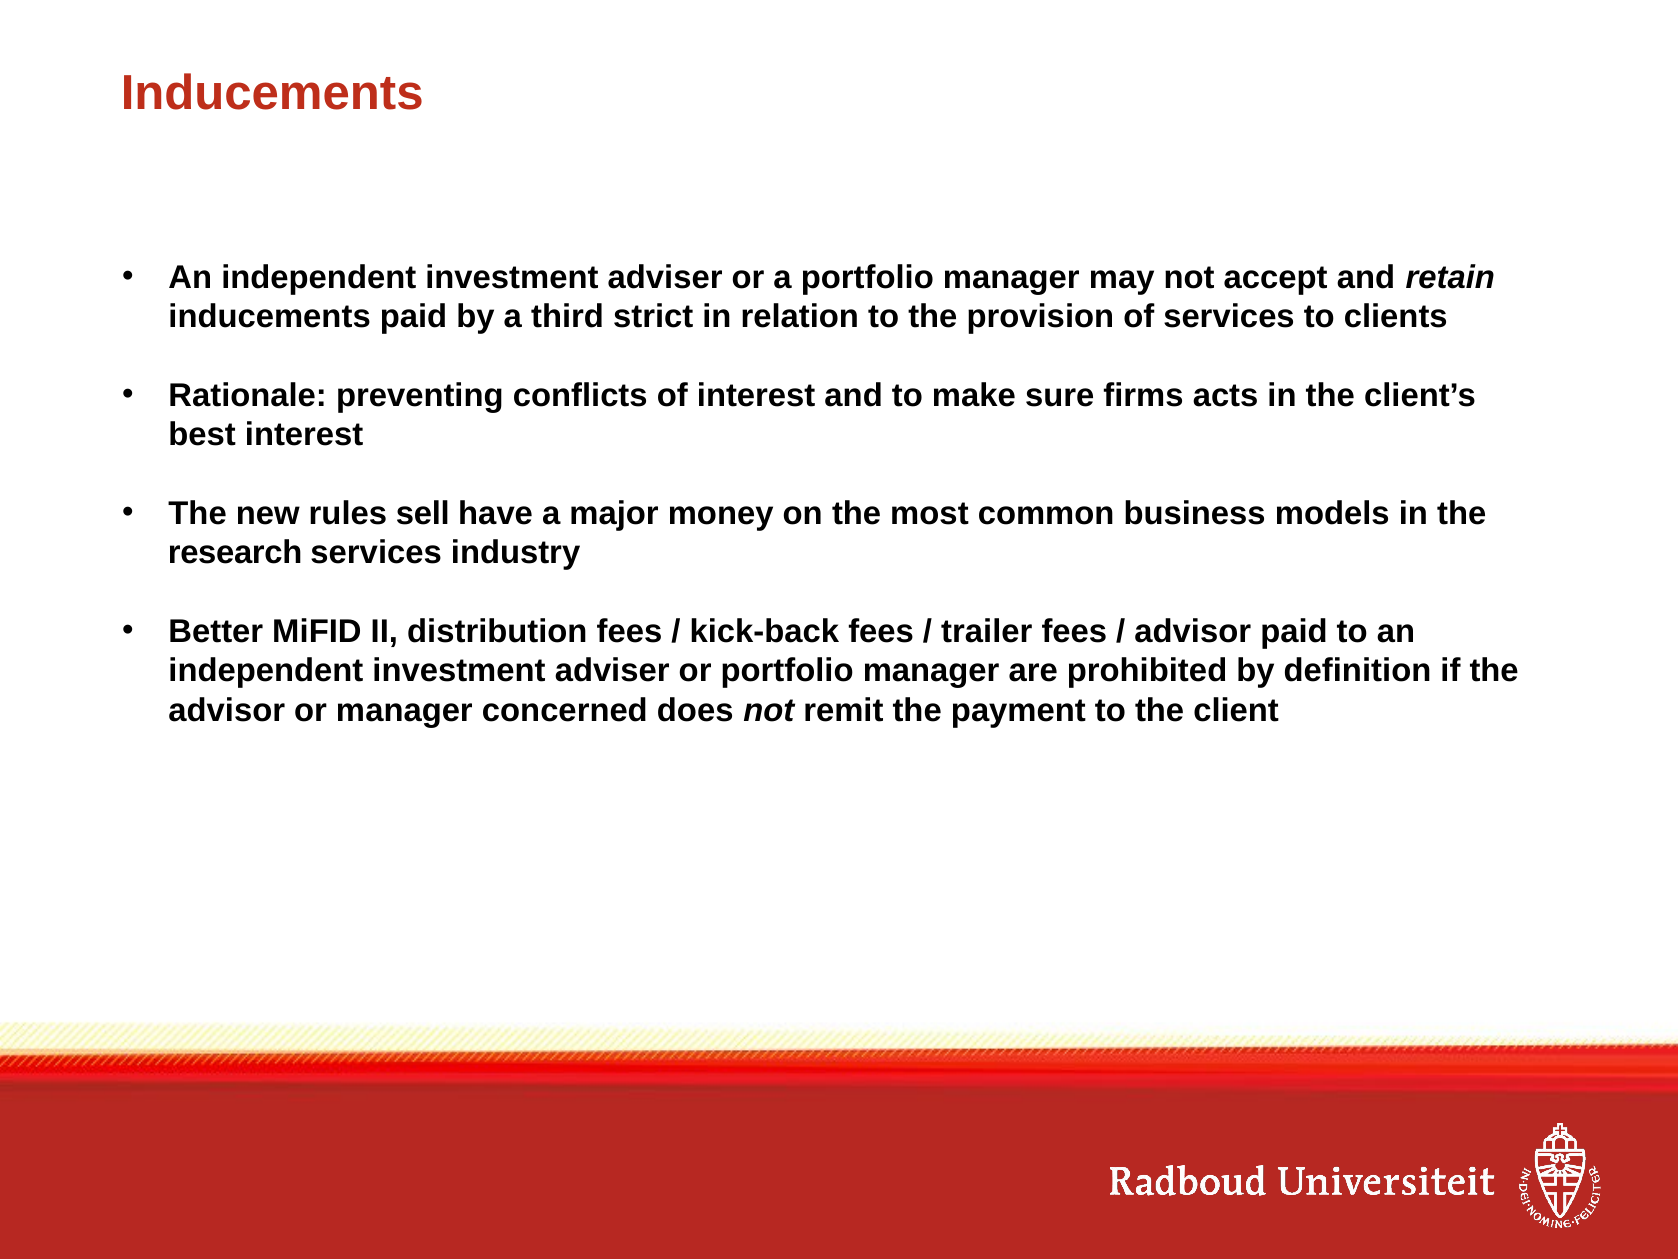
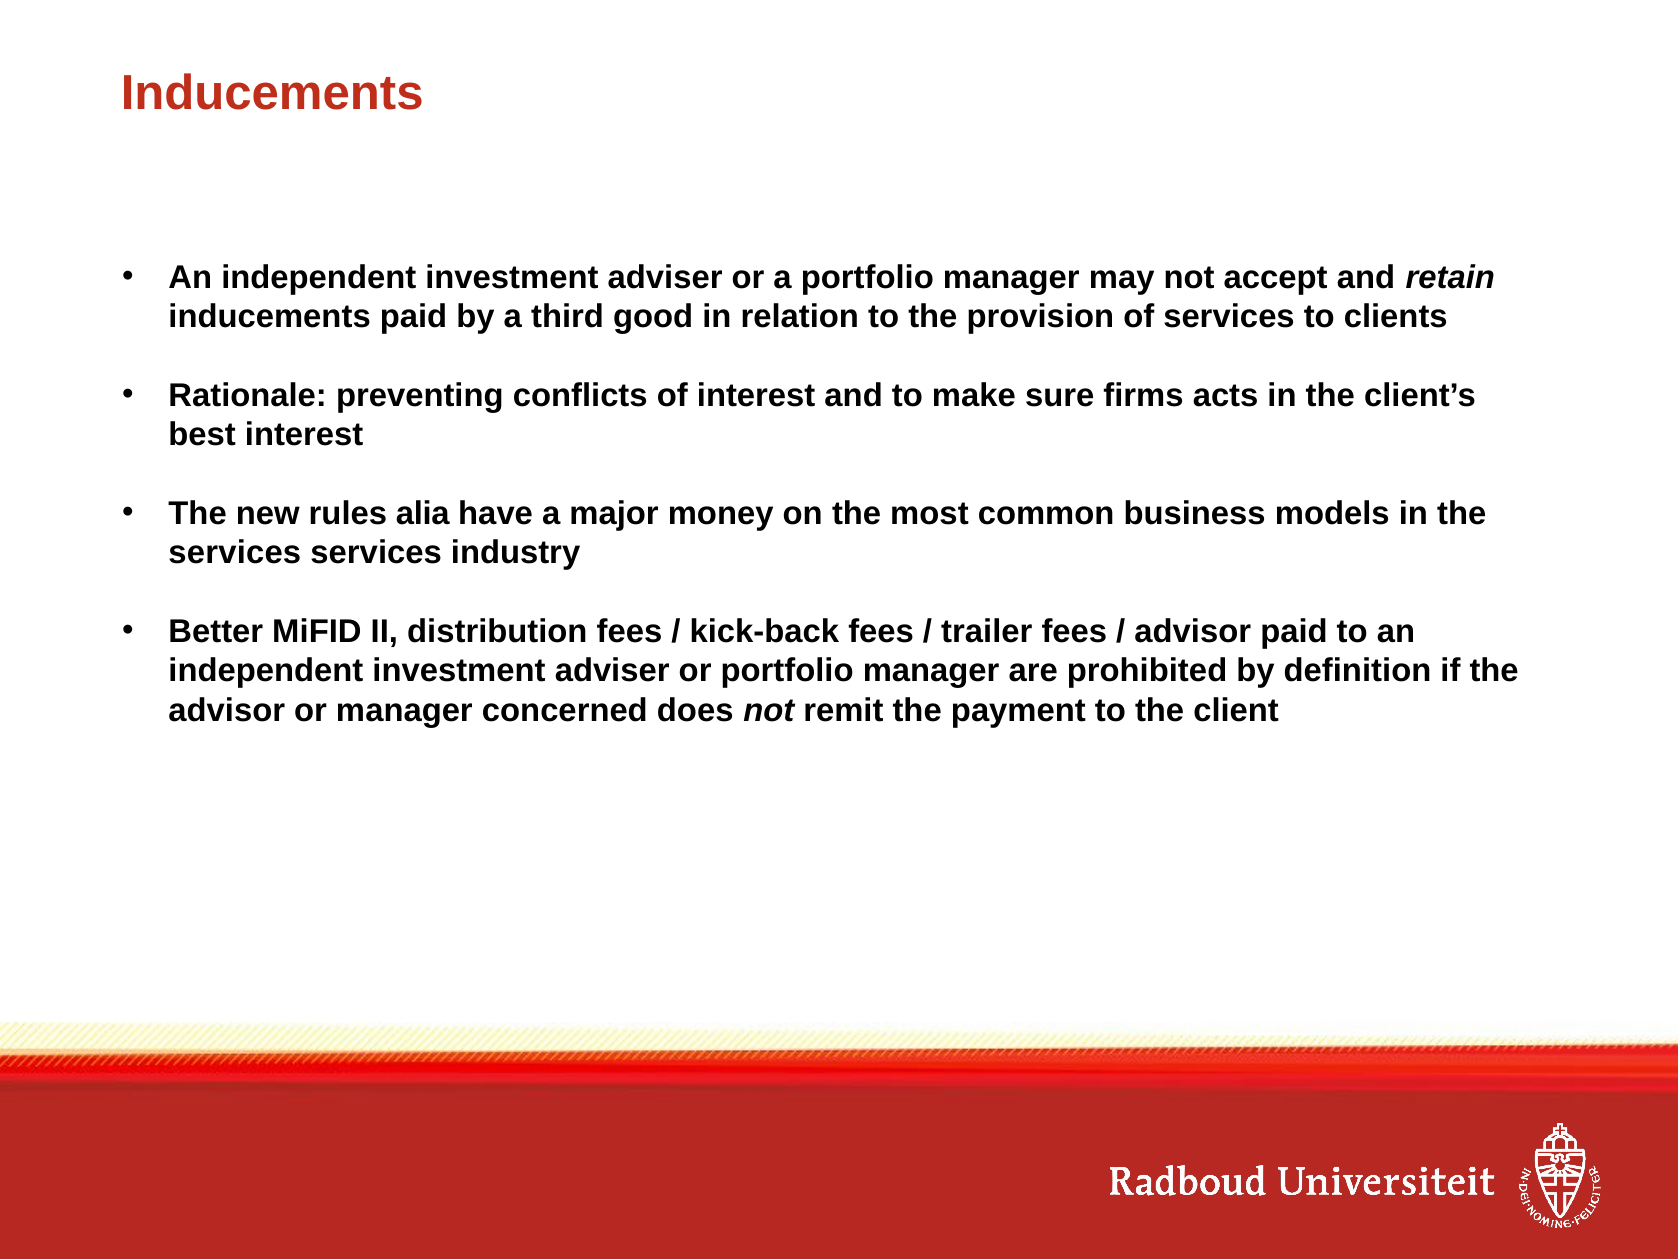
strict: strict -> good
sell: sell -> alia
research at (235, 553): research -> services
